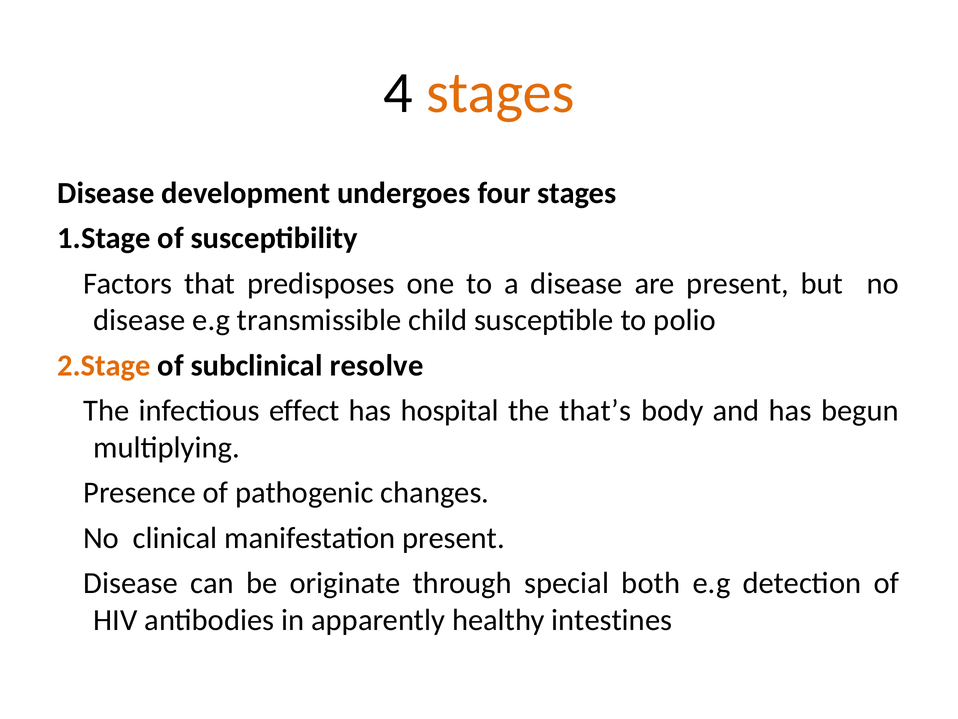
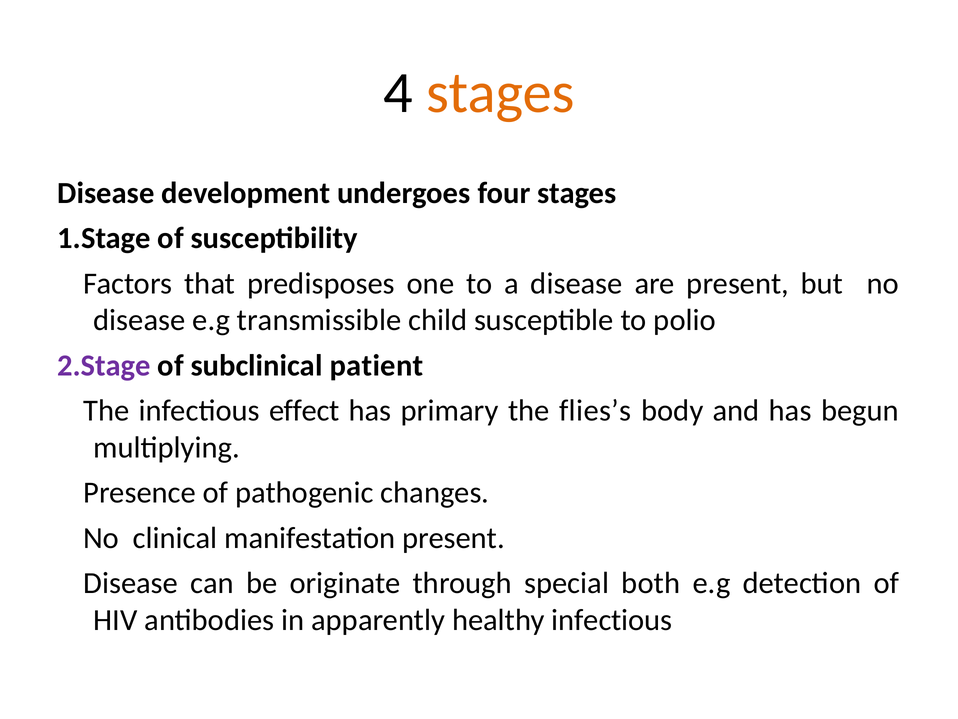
2.Stage colour: orange -> purple
resolve: resolve -> patient
hospital: hospital -> primary
that’s: that’s -> flies’s
healthy intestines: intestines -> infectious
